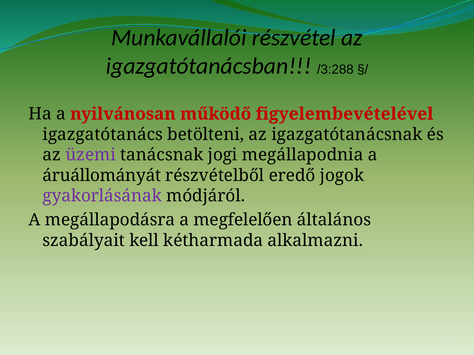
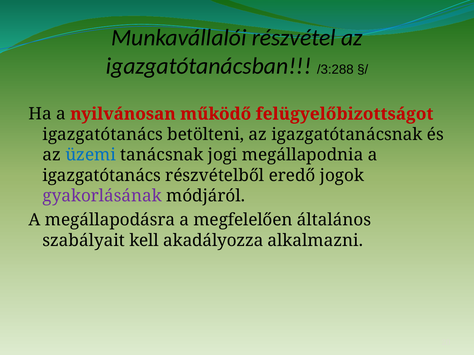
figyelembevételével: figyelembevételével -> felügyelőbizottságot
üzemi colour: purple -> blue
áruállományát at (102, 176): áruállományát -> igazgatótanács
kétharmada: kétharmada -> akadályozza
